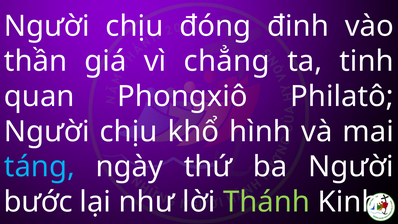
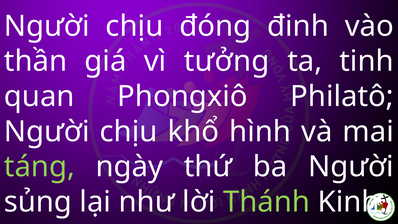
chẳng: chẳng -> tưởng
táng colour: light blue -> light green
bước: bước -> sủng
